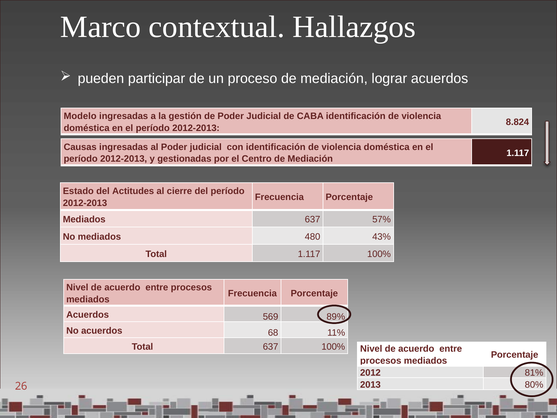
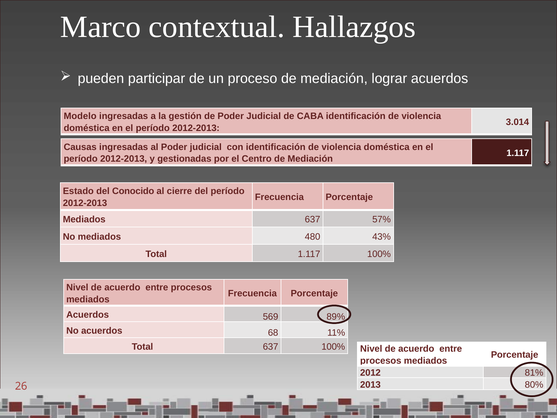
8.824: 8.824 -> 3.014
Actitudes: Actitudes -> Conocido
